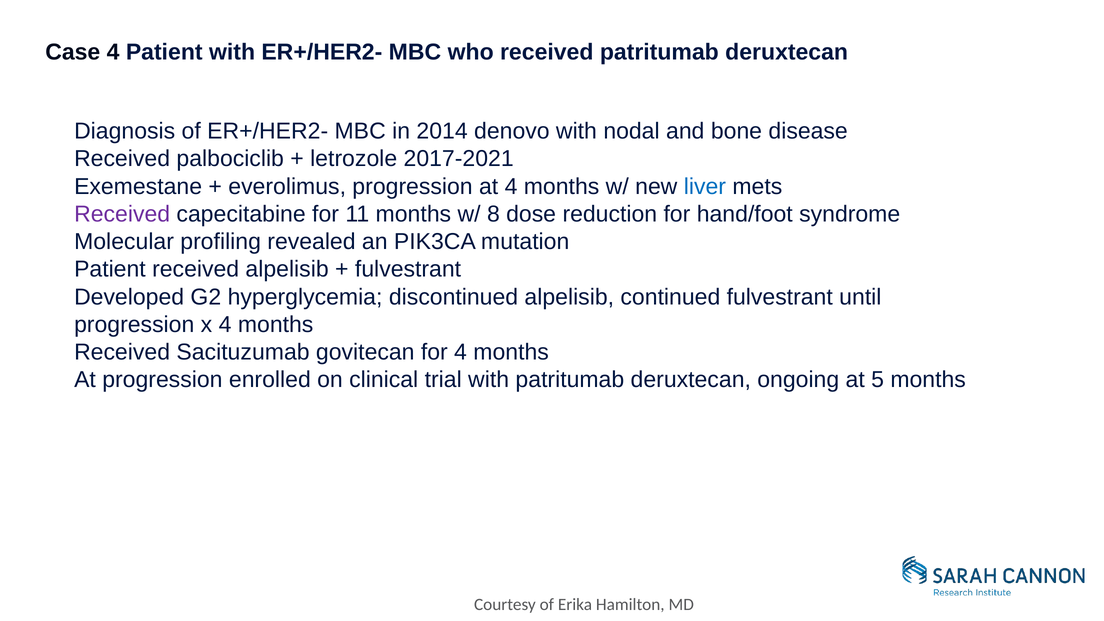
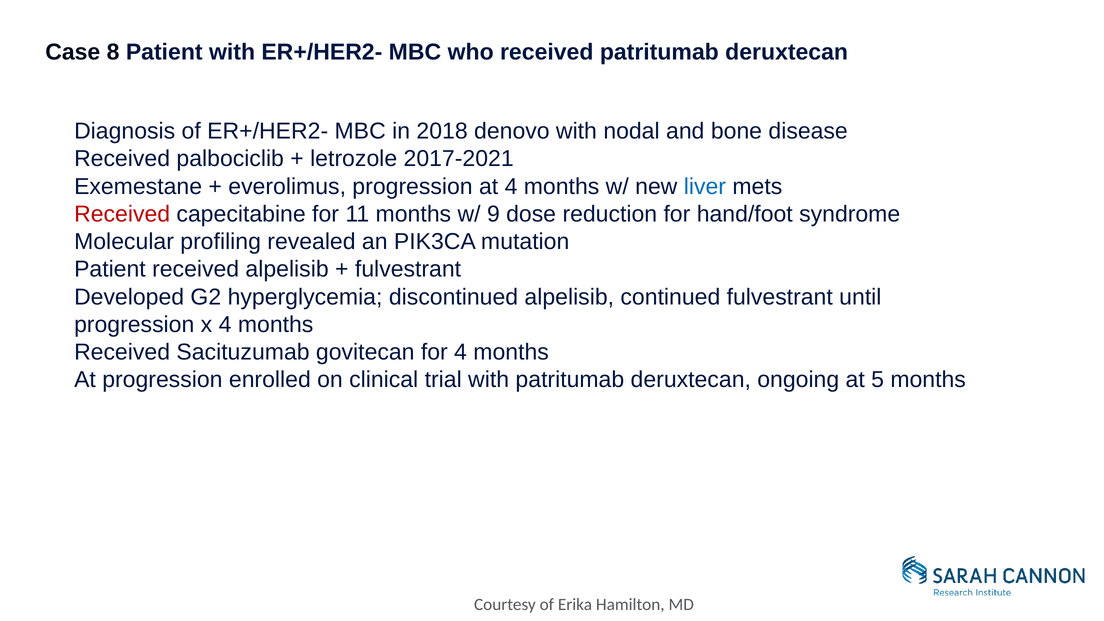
Case 4: 4 -> 8
2014: 2014 -> 2018
Received at (122, 214) colour: purple -> red
8: 8 -> 9
